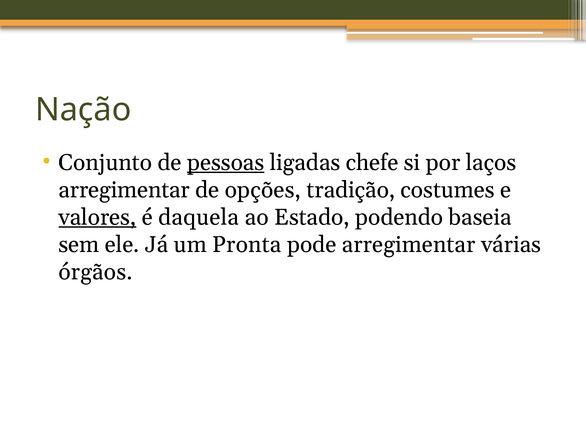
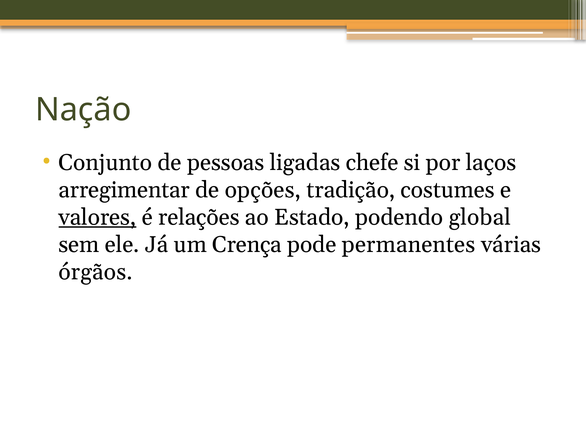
pessoas underline: present -> none
daquela: daquela -> relações
baseia: baseia -> global
Pronta: Pronta -> Crença
pode arregimentar: arregimentar -> permanentes
